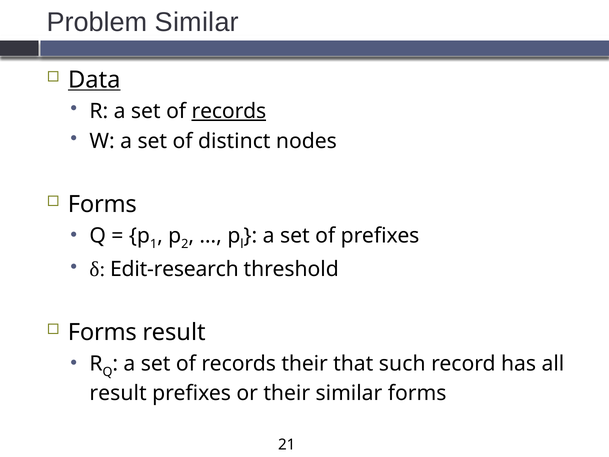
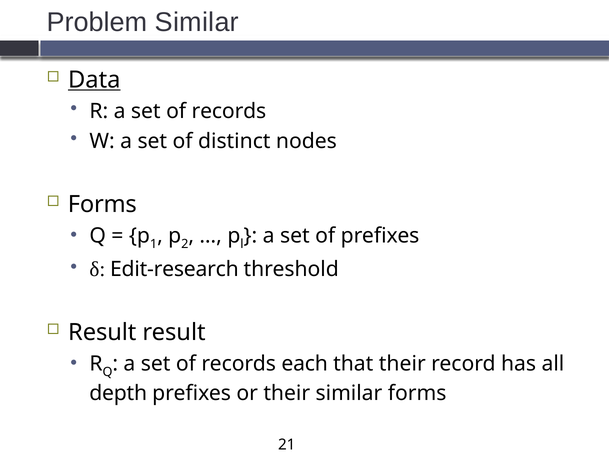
records at (229, 111) underline: present -> none
Forms at (102, 332): Forms -> Result
records their: their -> each
that such: such -> their
result at (118, 393): result -> depth
